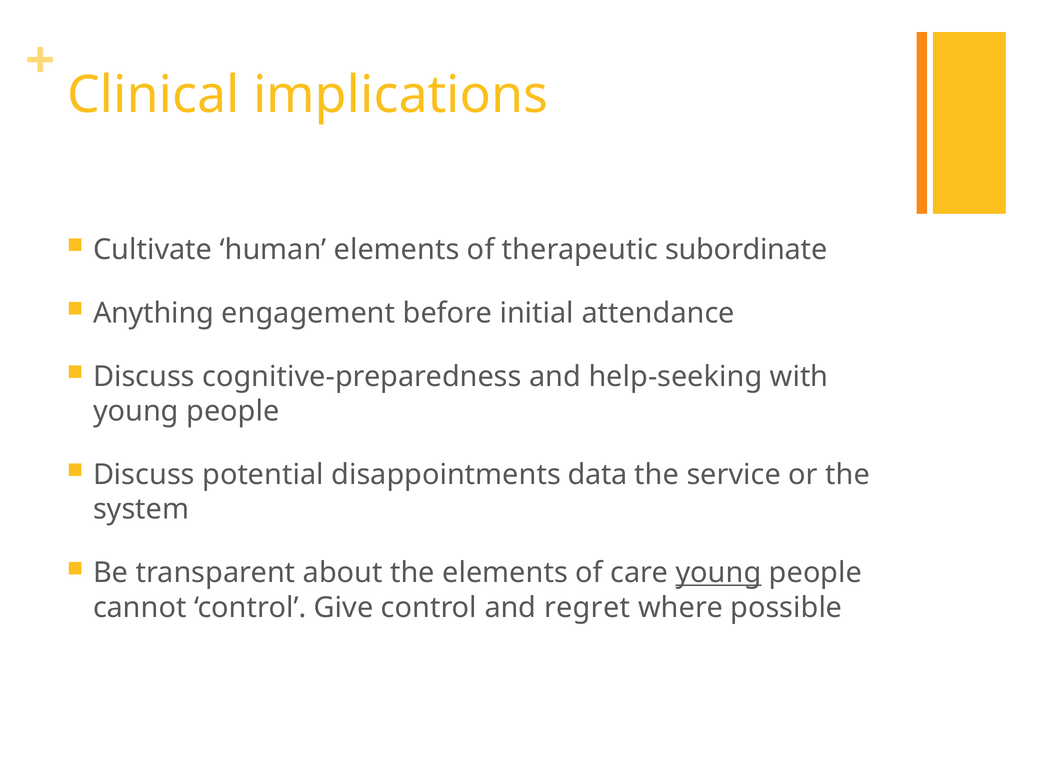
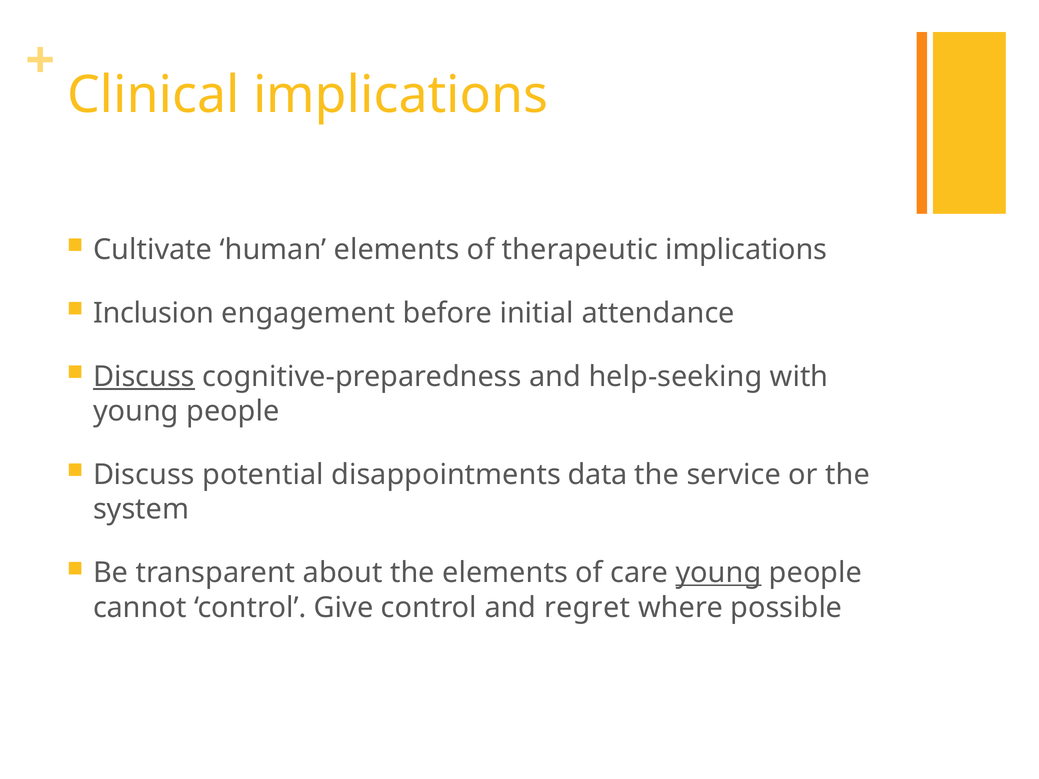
therapeutic subordinate: subordinate -> implications
Anything: Anything -> Inclusion
Discuss at (144, 377) underline: none -> present
